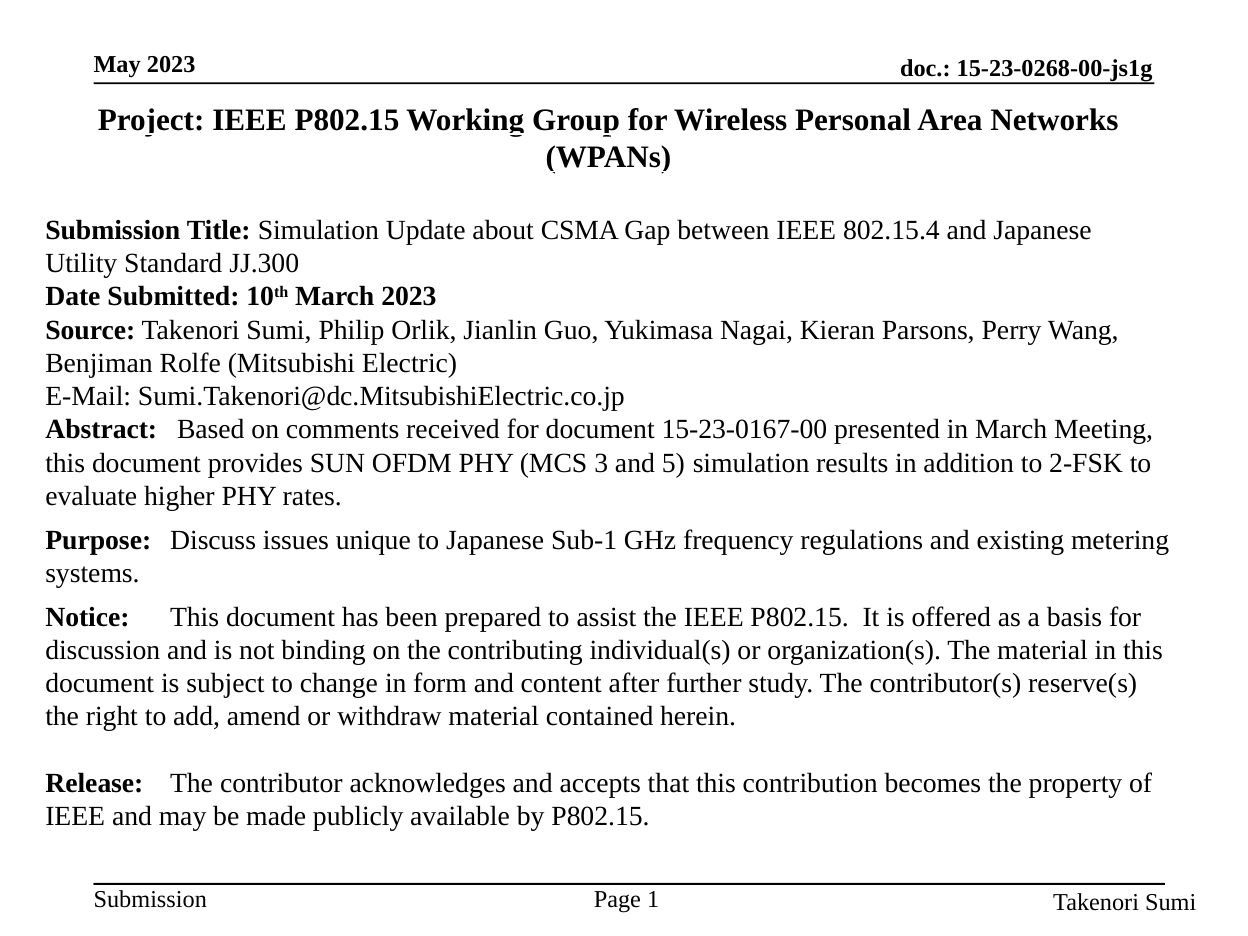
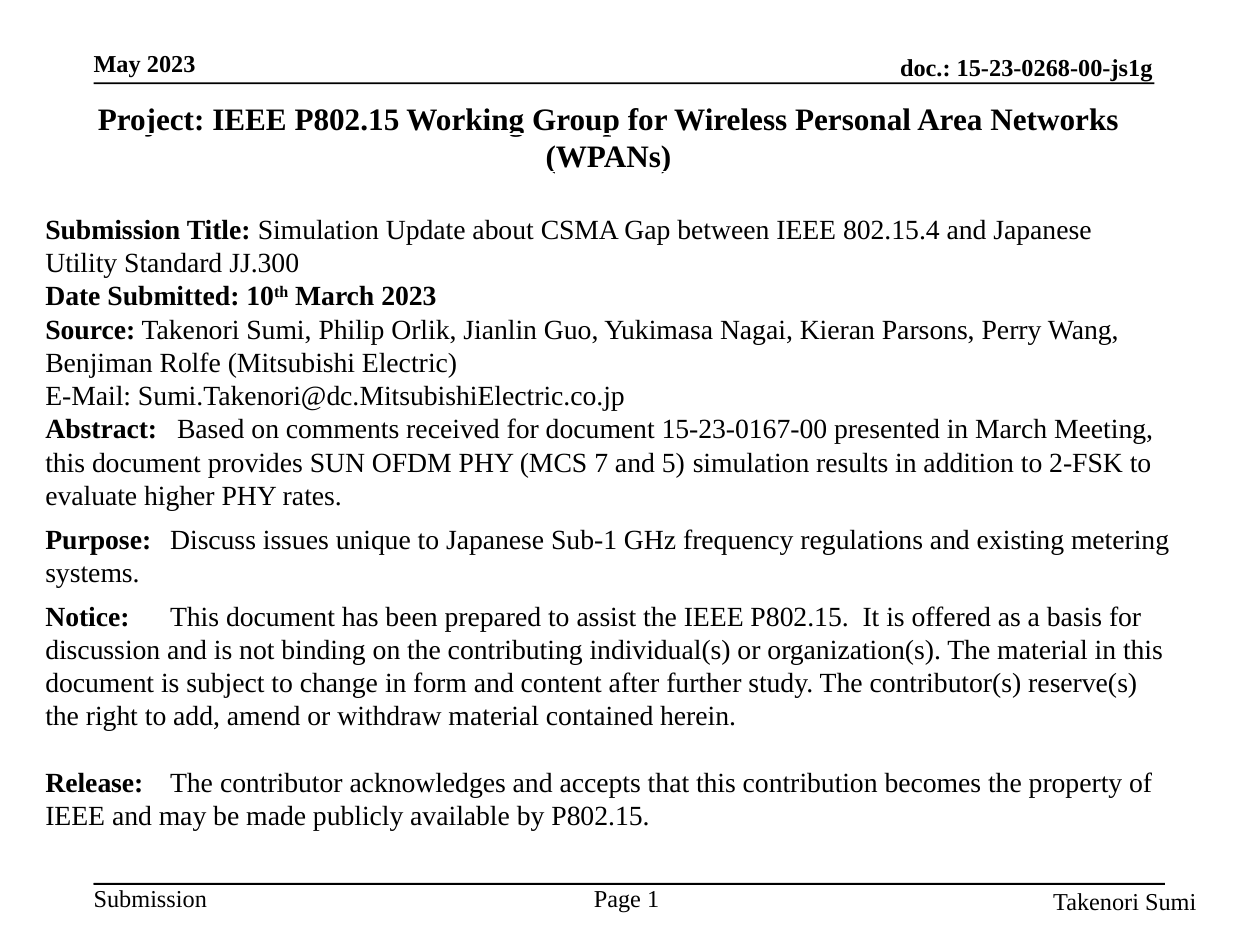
3: 3 -> 7
